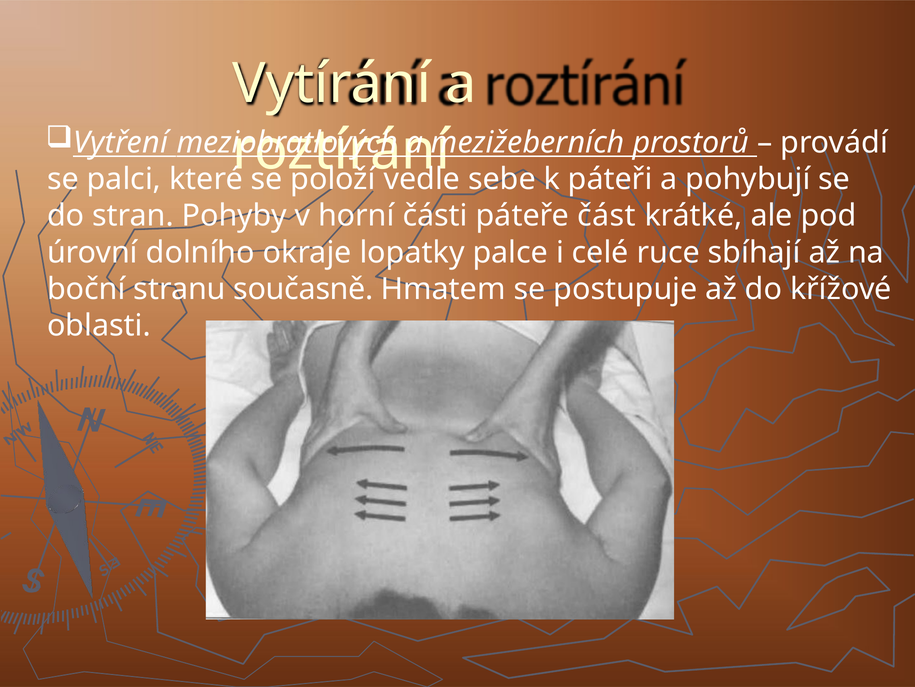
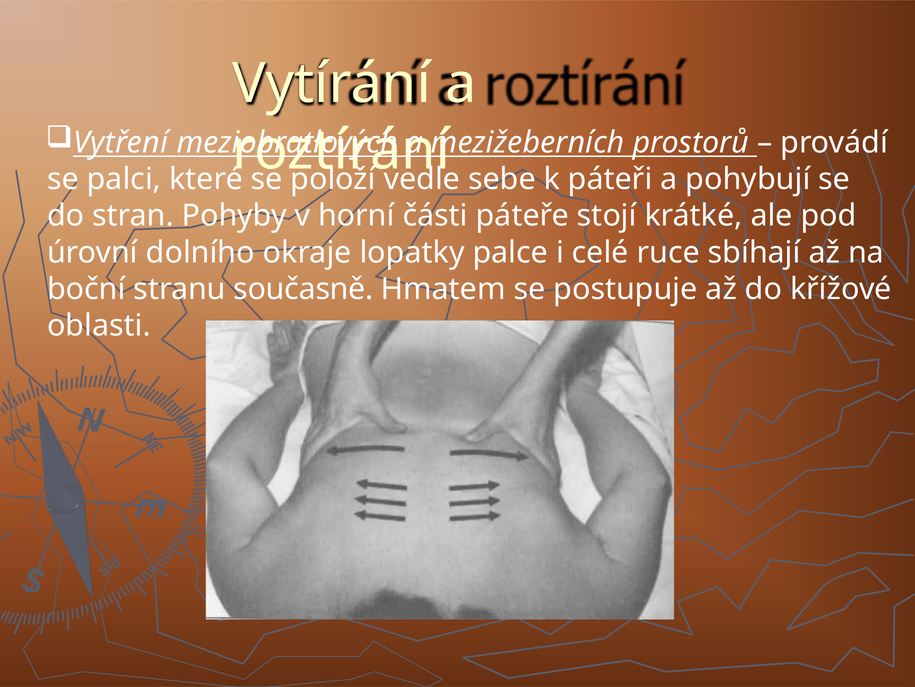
část: část -> stojí
